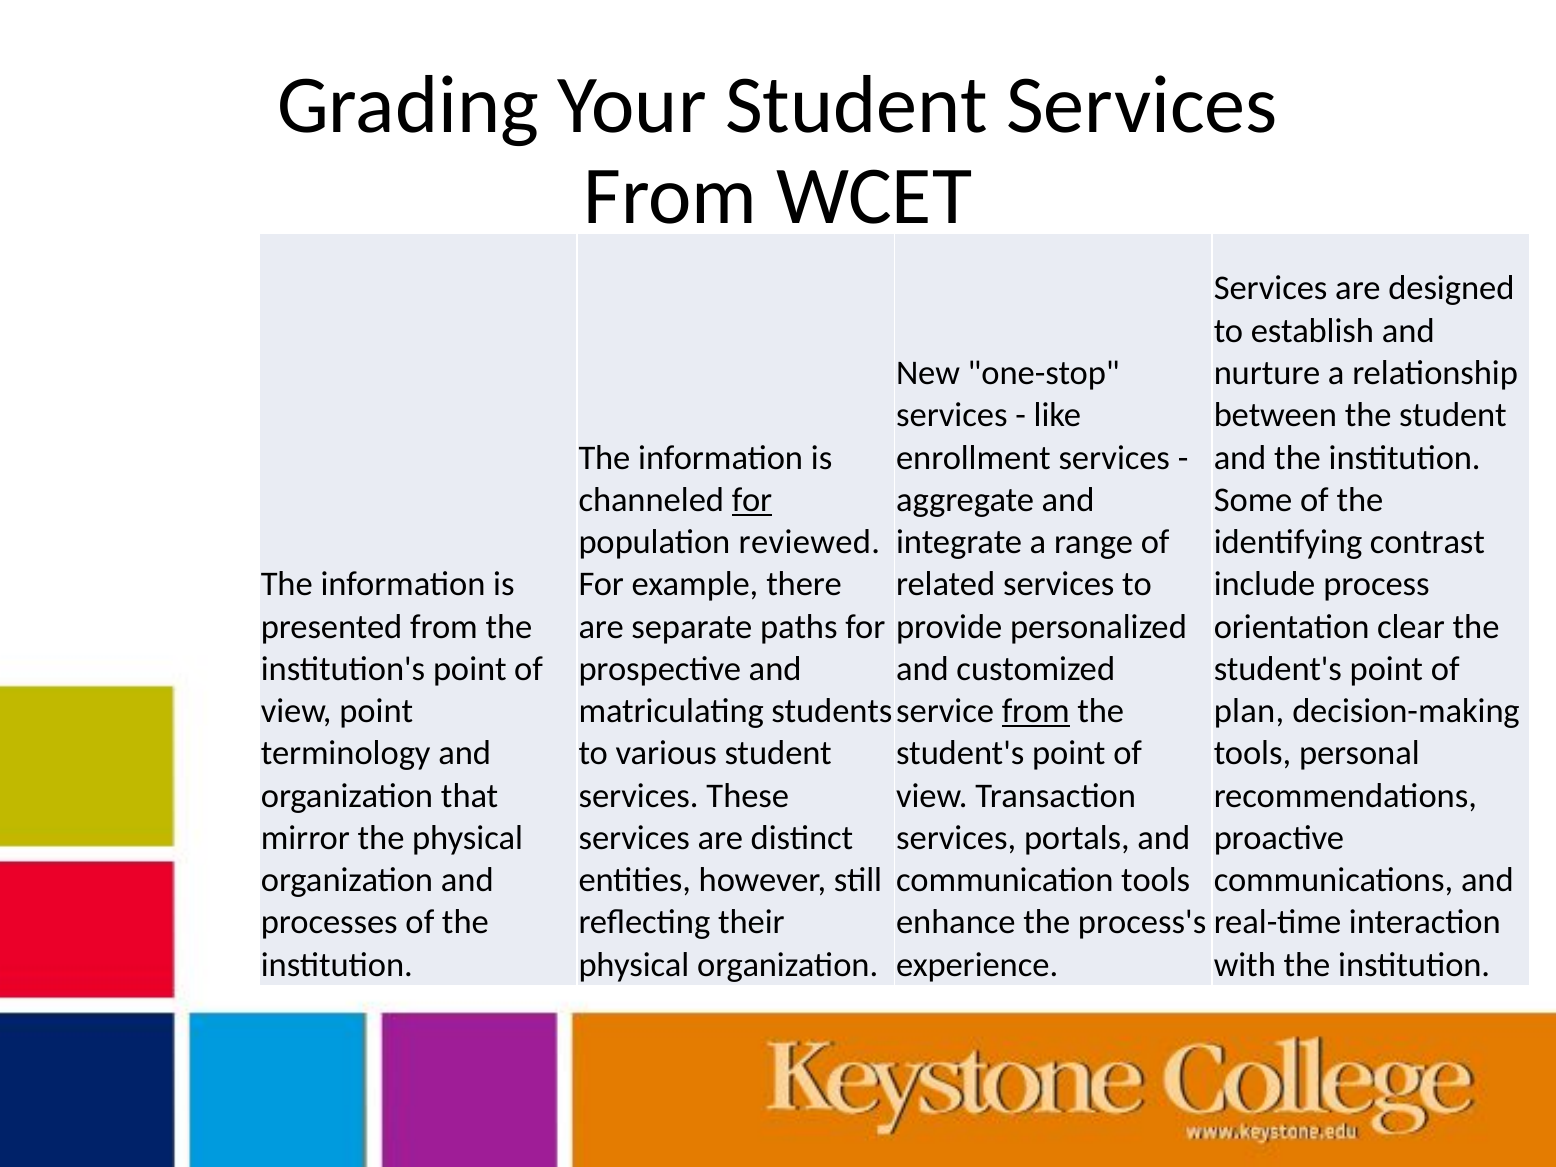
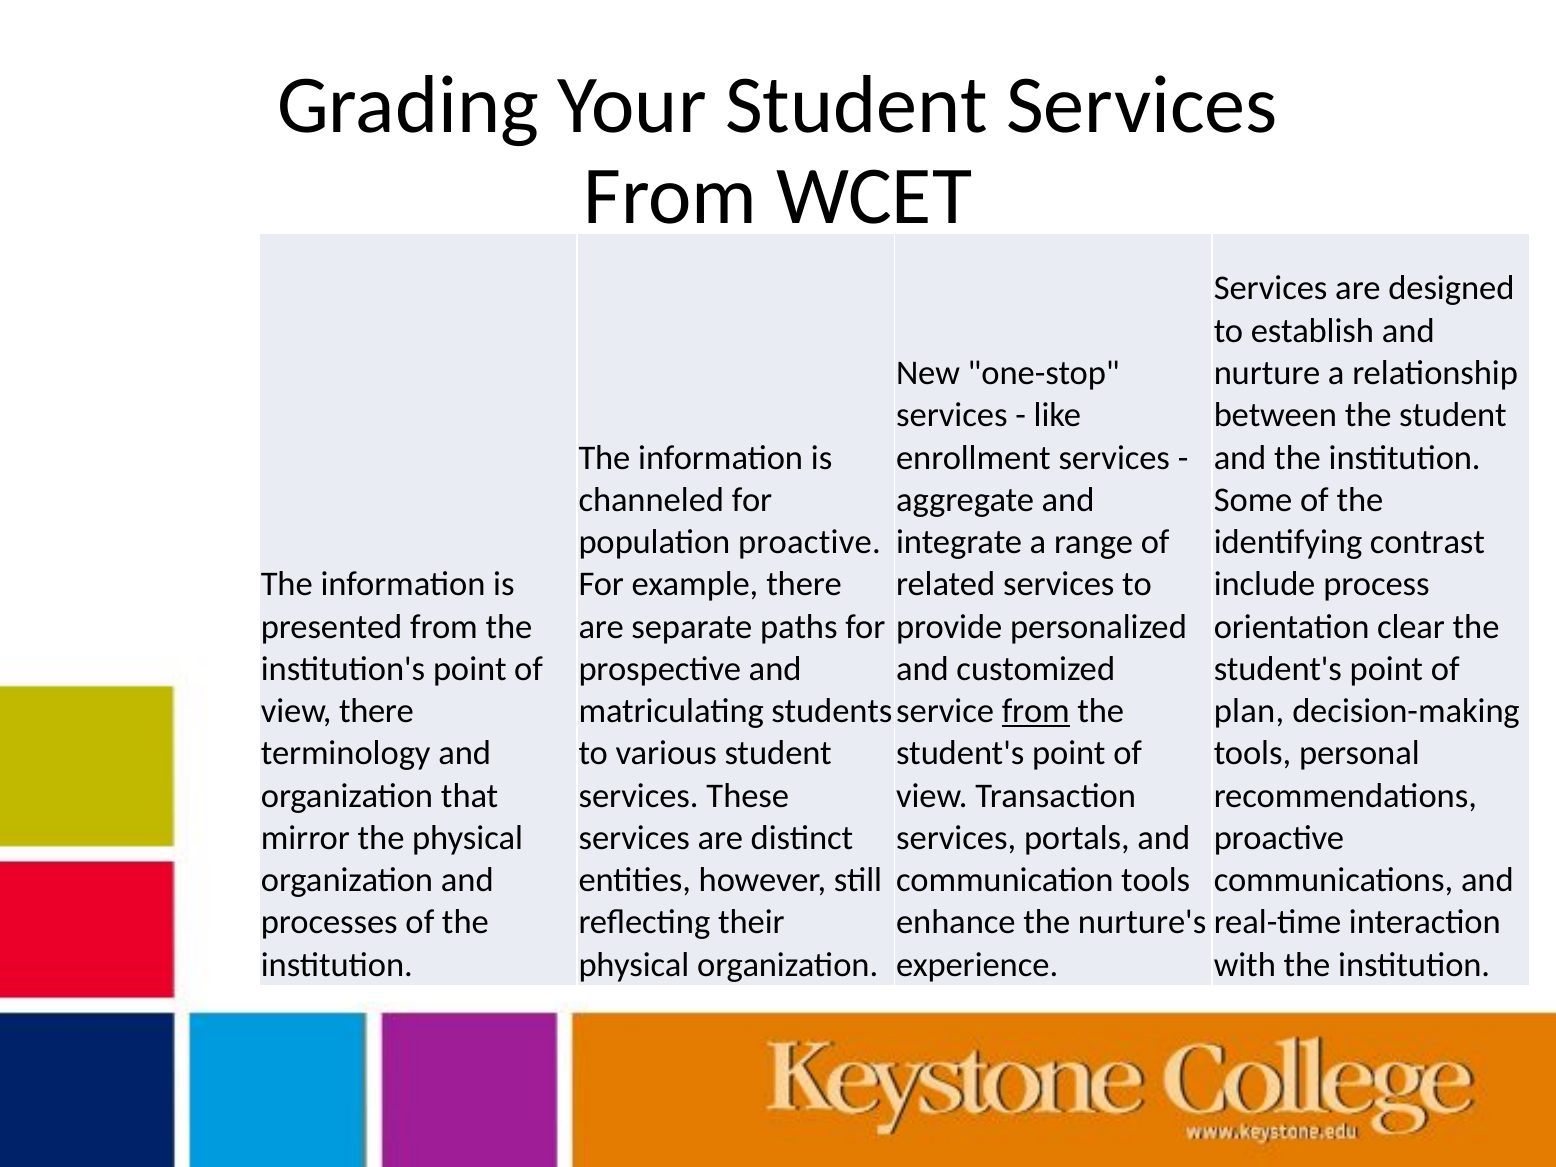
for at (752, 500) underline: present -> none
population reviewed: reviewed -> proactive
view point: point -> there
process's: process's -> nurture's
